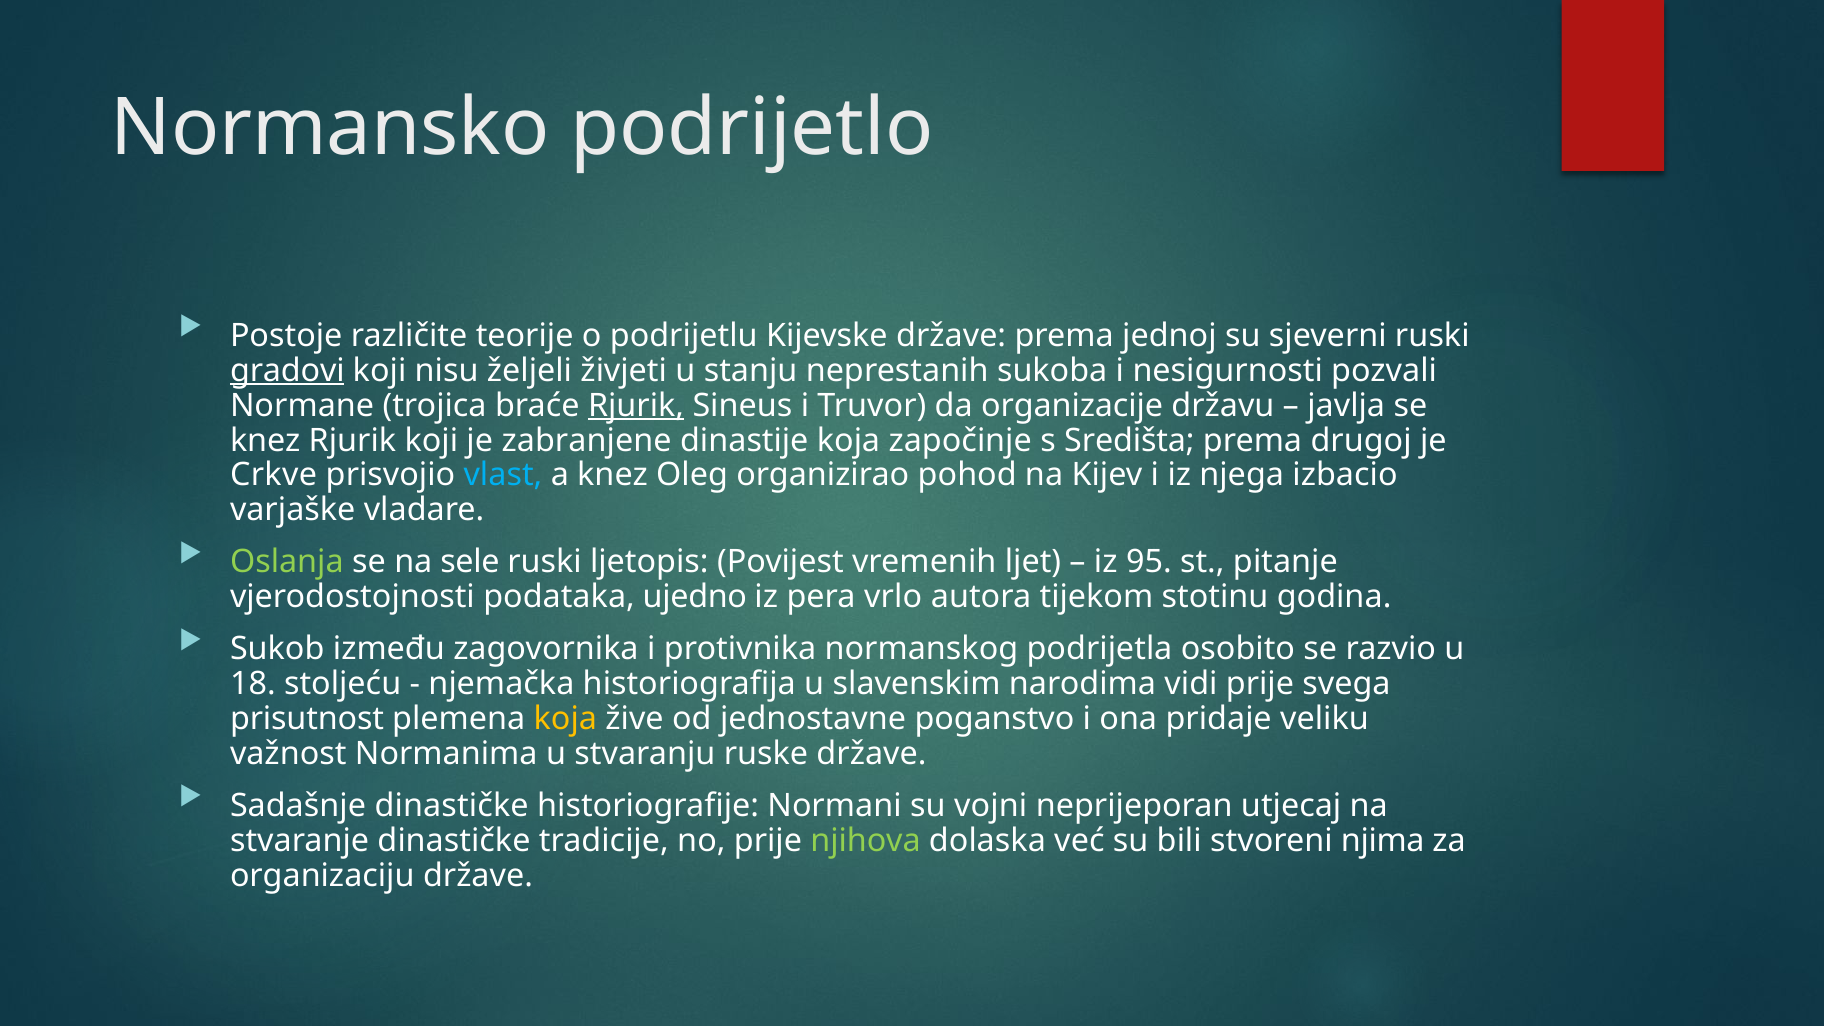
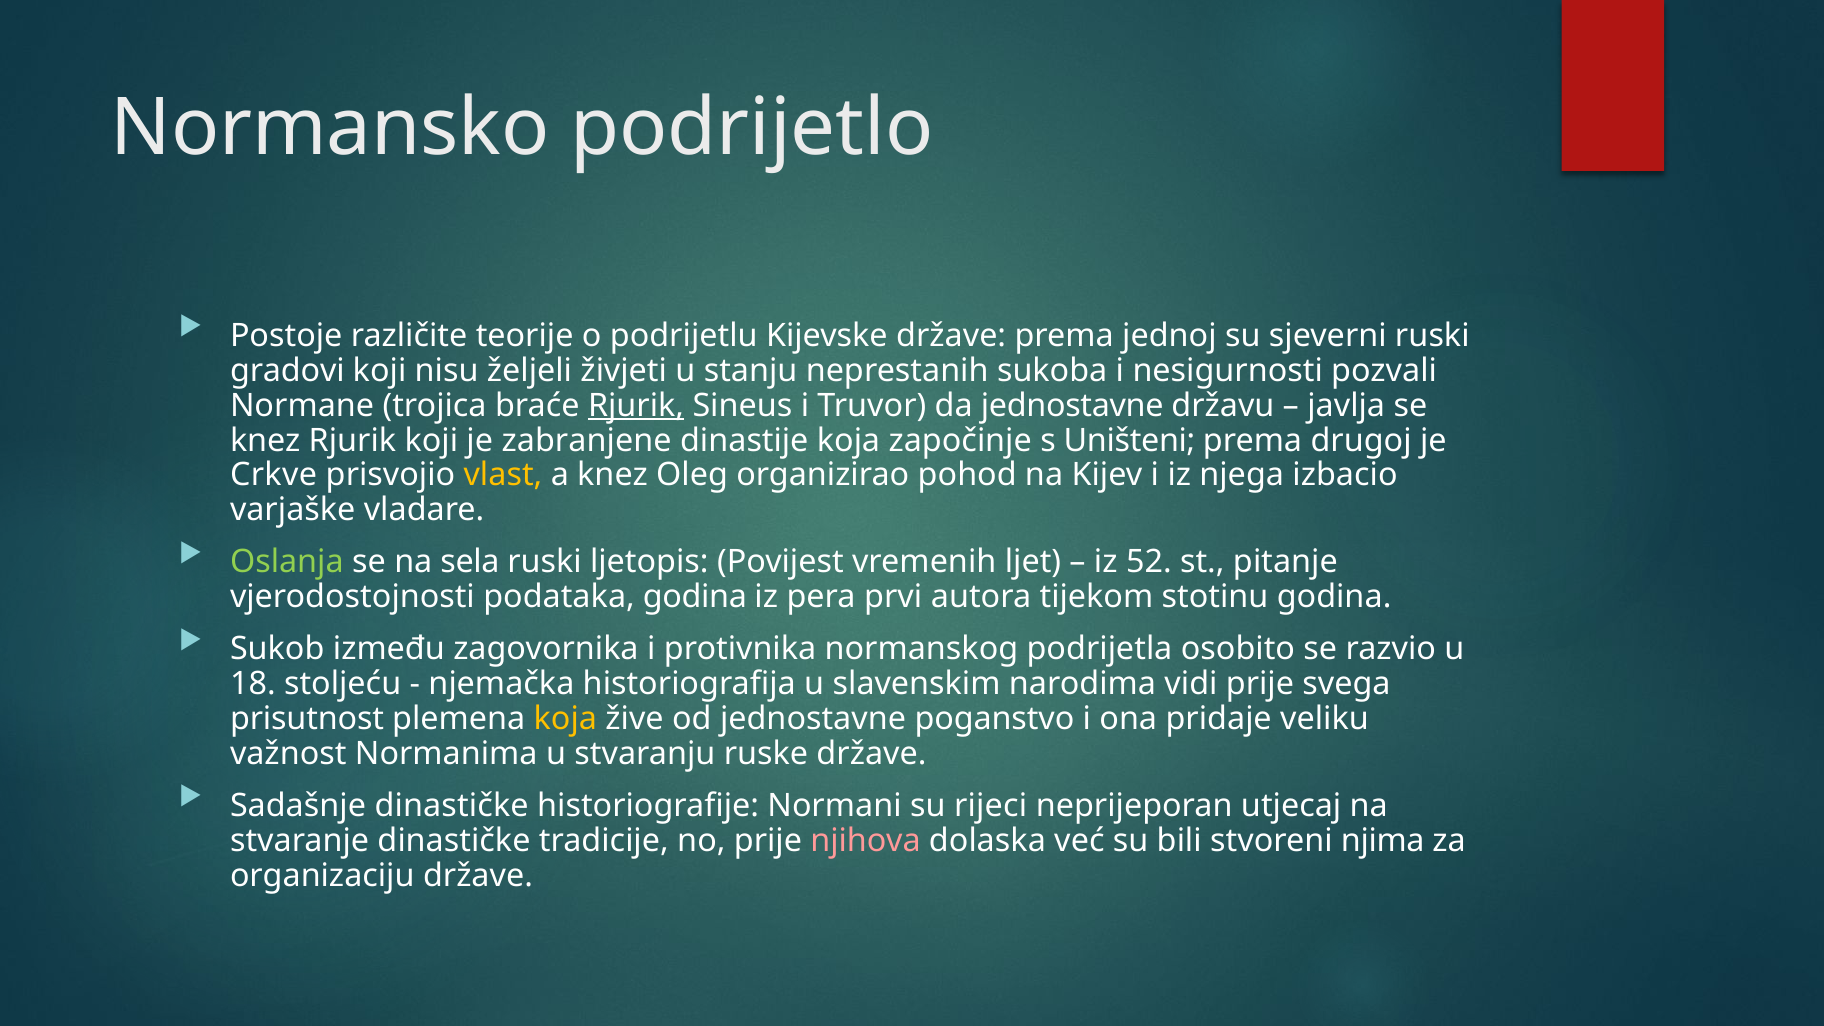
gradovi underline: present -> none
da organizacije: organizacije -> jednostavne
Središta: Središta -> Uništeni
vlast colour: light blue -> yellow
sele: sele -> sela
95: 95 -> 52
podataka ujedno: ujedno -> godina
vrlo: vrlo -> prvi
vojni: vojni -> rijeci
njihova colour: light green -> pink
